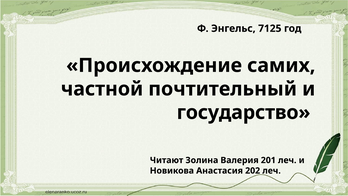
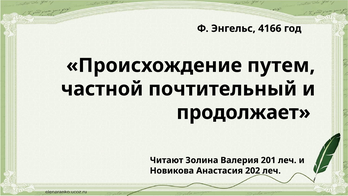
7125: 7125 -> 4166
самих: самих -> путем
государство: государство -> продолжает
